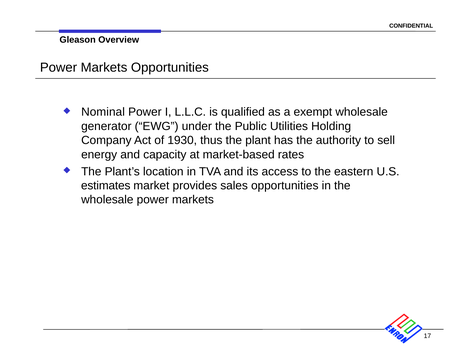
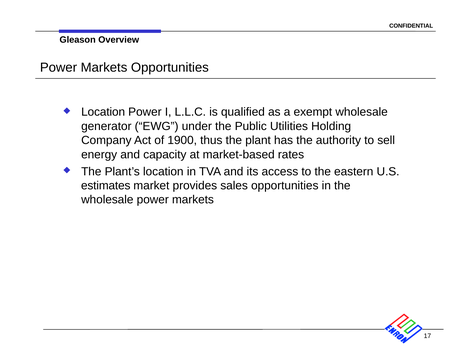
Nominal at (103, 112): Nominal -> Location
1930: 1930 -> 1900
